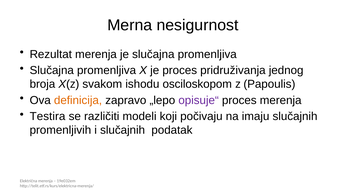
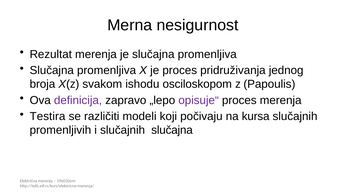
definicija colour: orange -> purple
imaju: imaju -> kursa
slučajnih podatak: podatak -> slučajna
